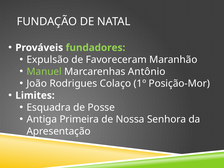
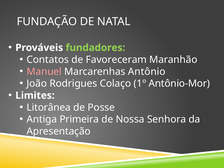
Expulsão: Expulsão -> Contatos
Manuel colour: light green -> pink
Posição-Mor: Posição-Mor -> Antônio-Mor
Esquadra: Esquadra -> Litorânea
